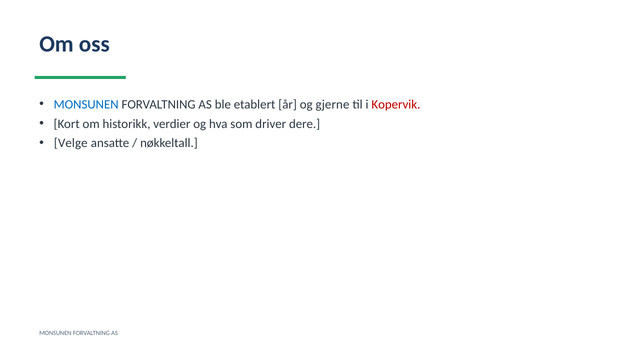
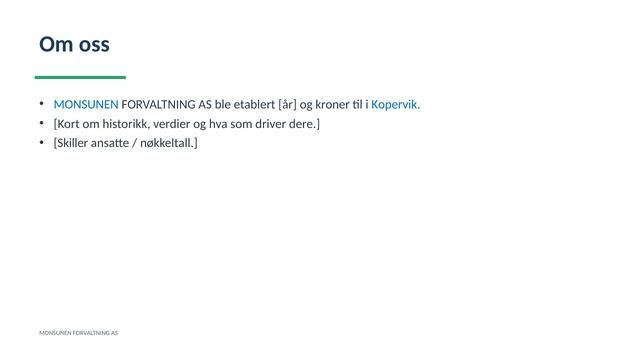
gjerne: gjerne -> kroner
Kopervik colour: red -> blue
Velge: Velge -> Skiller
